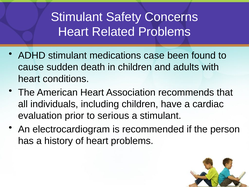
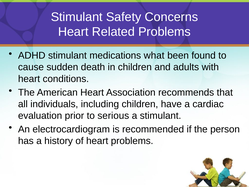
case: case -> what
